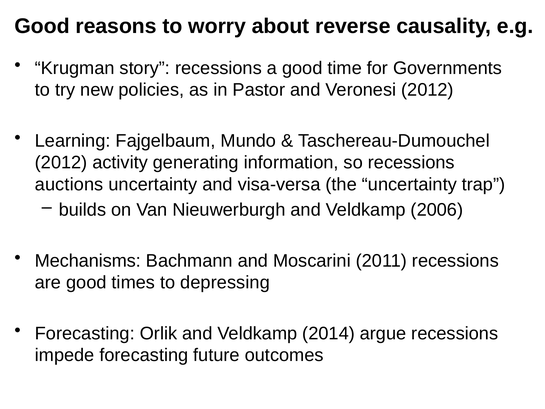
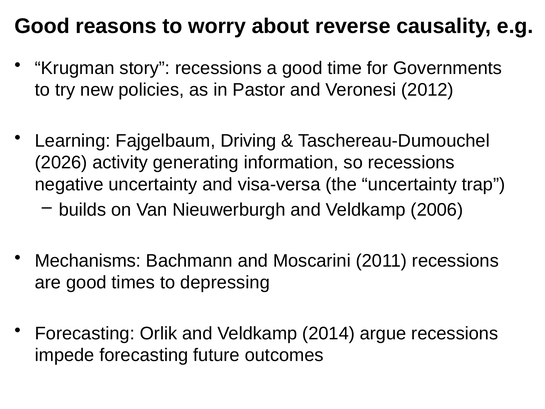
Mundo: Mundo -> Driving
2012 at (61, 162): 2012 -> 2026
auctions: auctions -> negative
